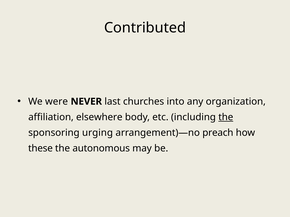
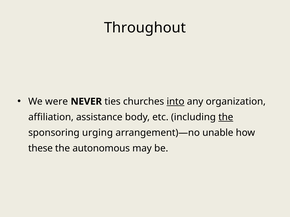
Contributed: Contributed -> Throughout
last: last -> ties
into underline: none -> present
elsewhere: elsewhere -> assistance
preach: preach -> unable
